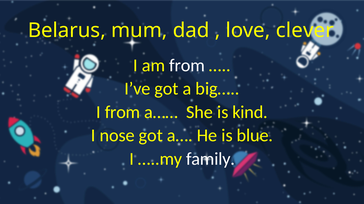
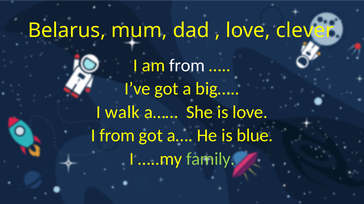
I from: from -> walk
is kind: kind -> love
I nose: nose -> from
family colour: white -> light green
